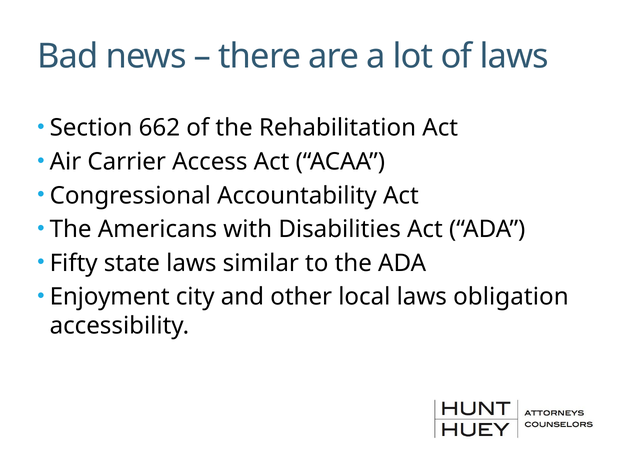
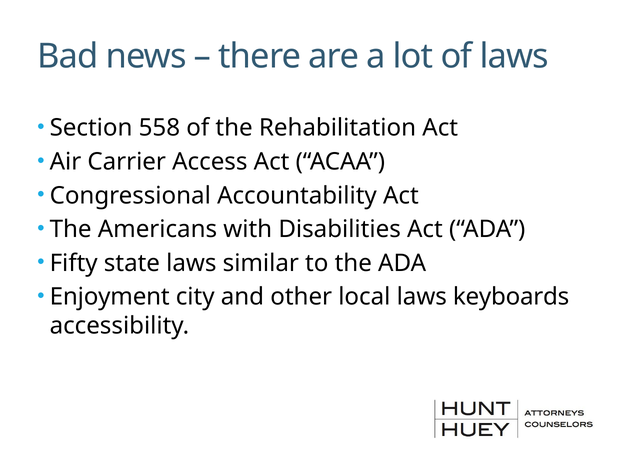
662: 662 -> 558
obligation: obligation -> keyboards
